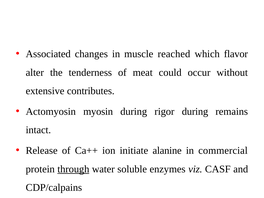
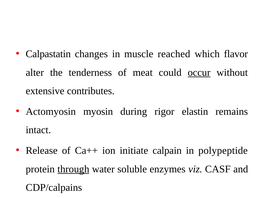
Associated: Associated -> Calpastatin
occur underline: none -> present
rigor during: during -> elastin
alanine: alanine -> calpain
commercial: commercial -> polypeptide
